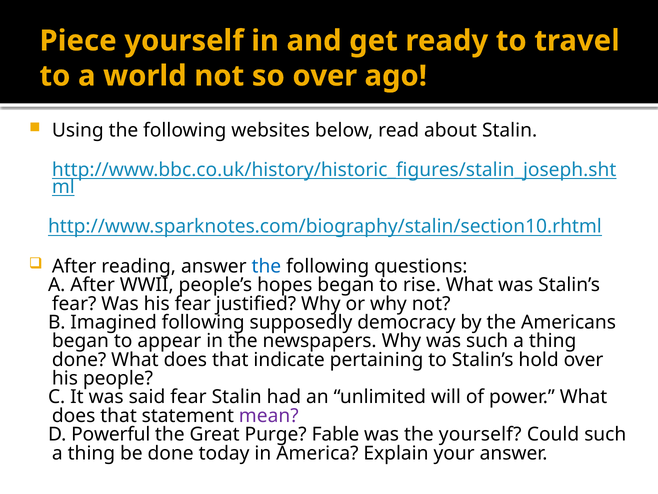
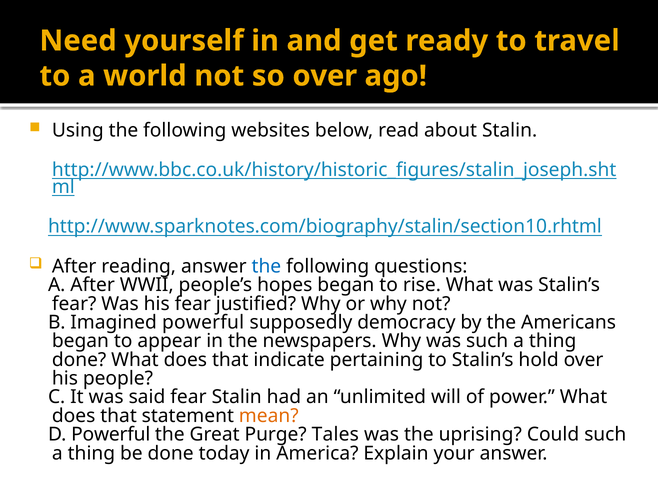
Piece: Piece -> Need
Imagined following: following -> powerful
mean colour: purple -> orange
Fable: Fable -> Tales
the yourself: yourself -> uprising
